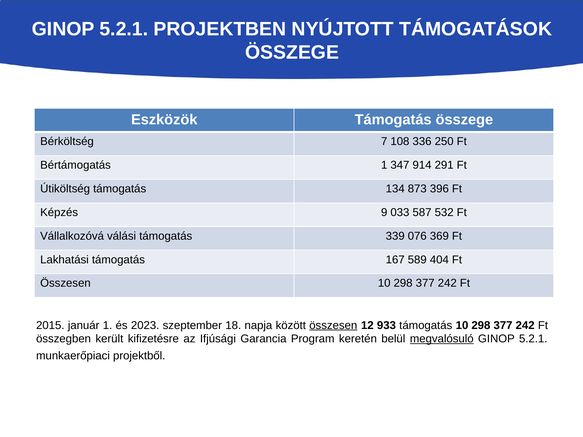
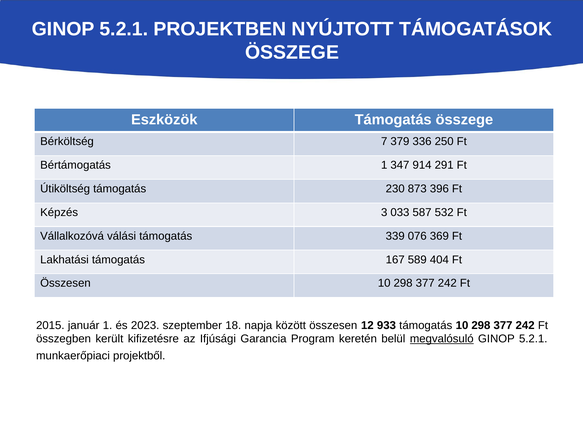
108: 108 -> 379
134: 134 -> 230
9: 9 -> 3
összesen at (333, 325) underline: present -> none
